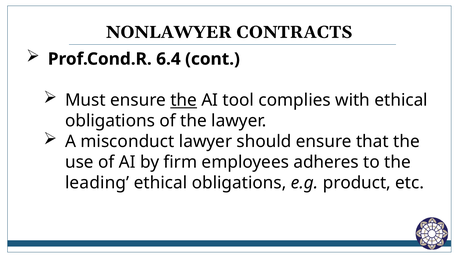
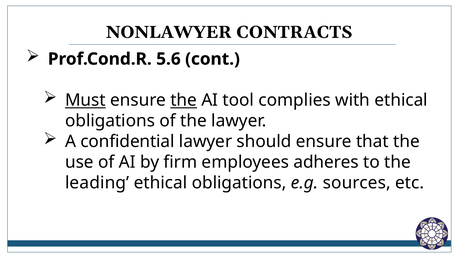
6.4: 6.4 -> 5.6
Must underline: none -> present
misconduct: misconduct -> confidential
product: product -> sources
